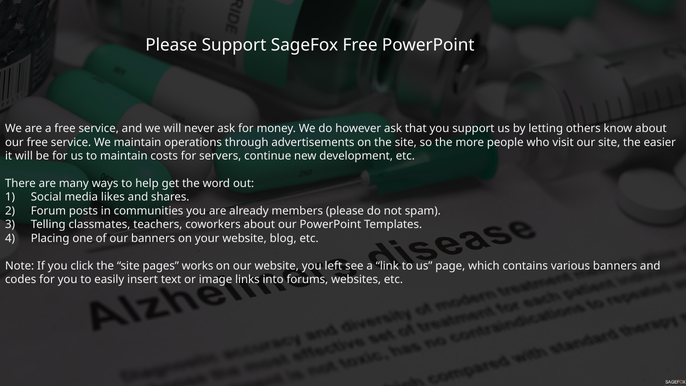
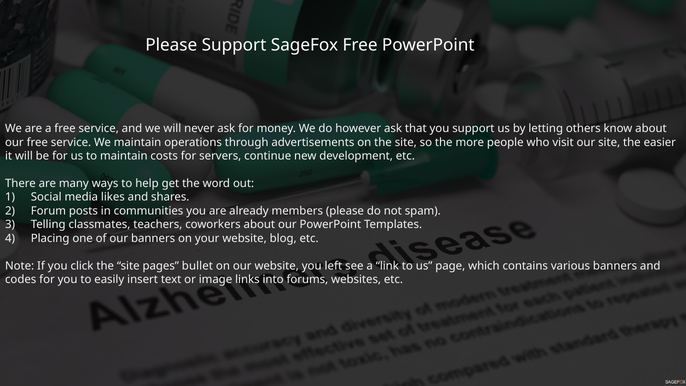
works: works -> bullet
